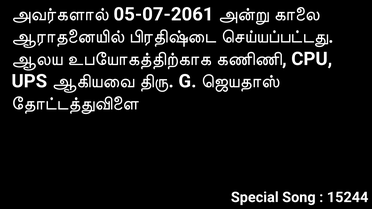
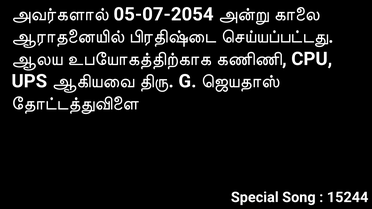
05-07-2061: 05-07-2061 -> 05-07-2054
